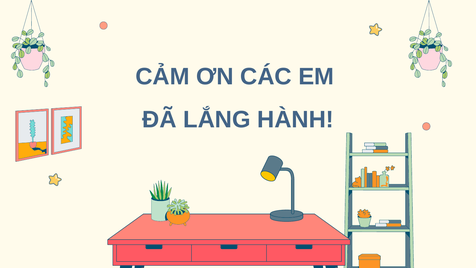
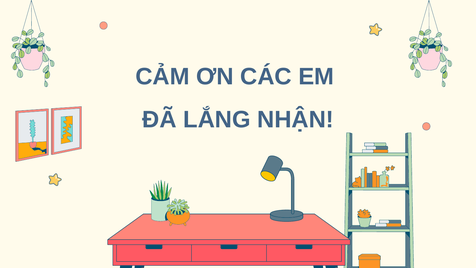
HÀNH: HÀNH -> NHẬN
